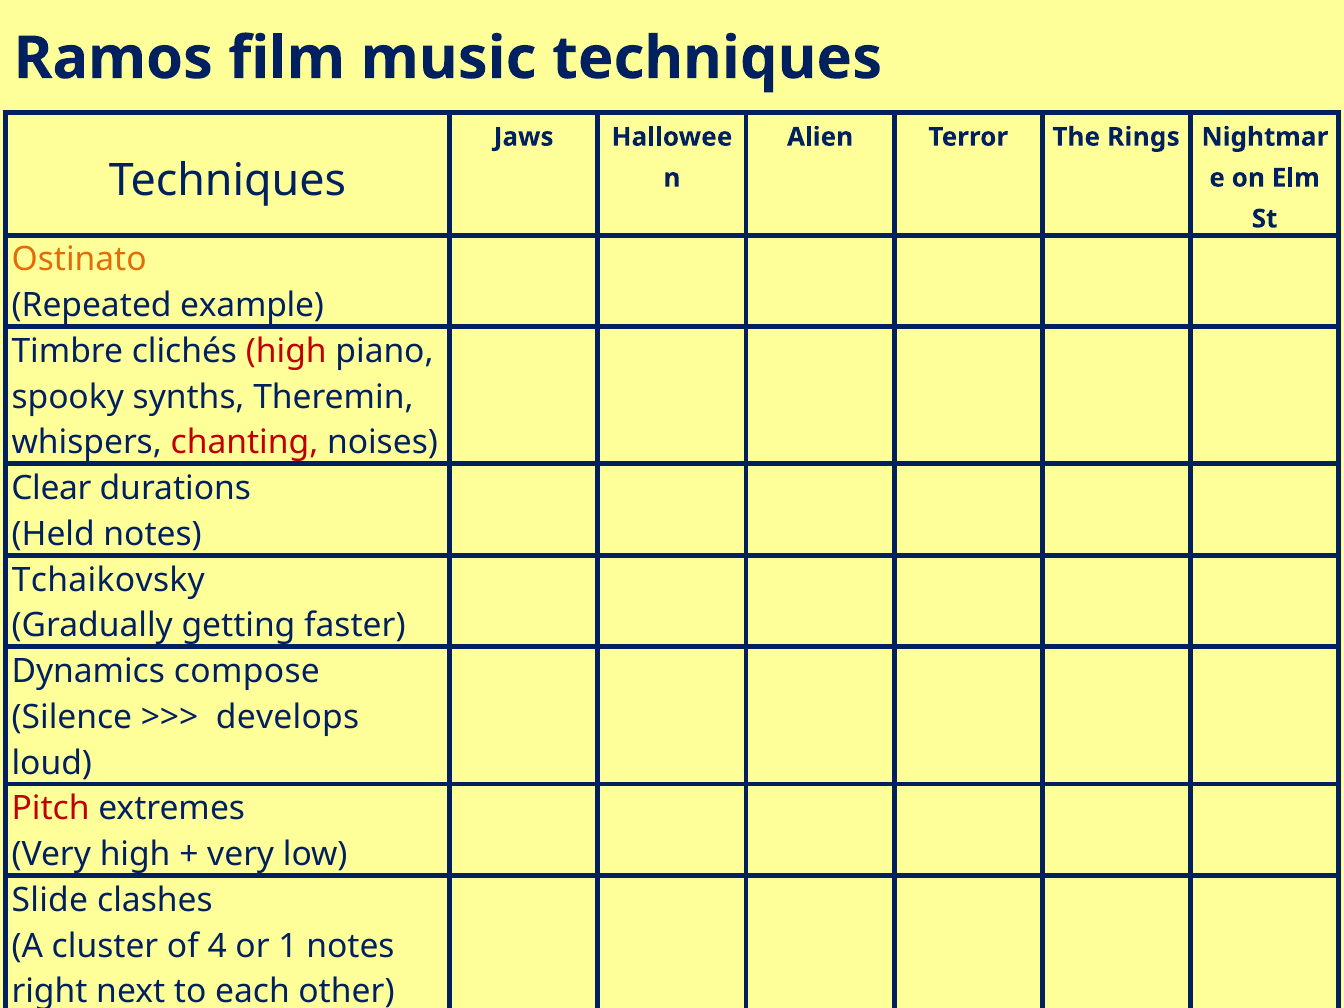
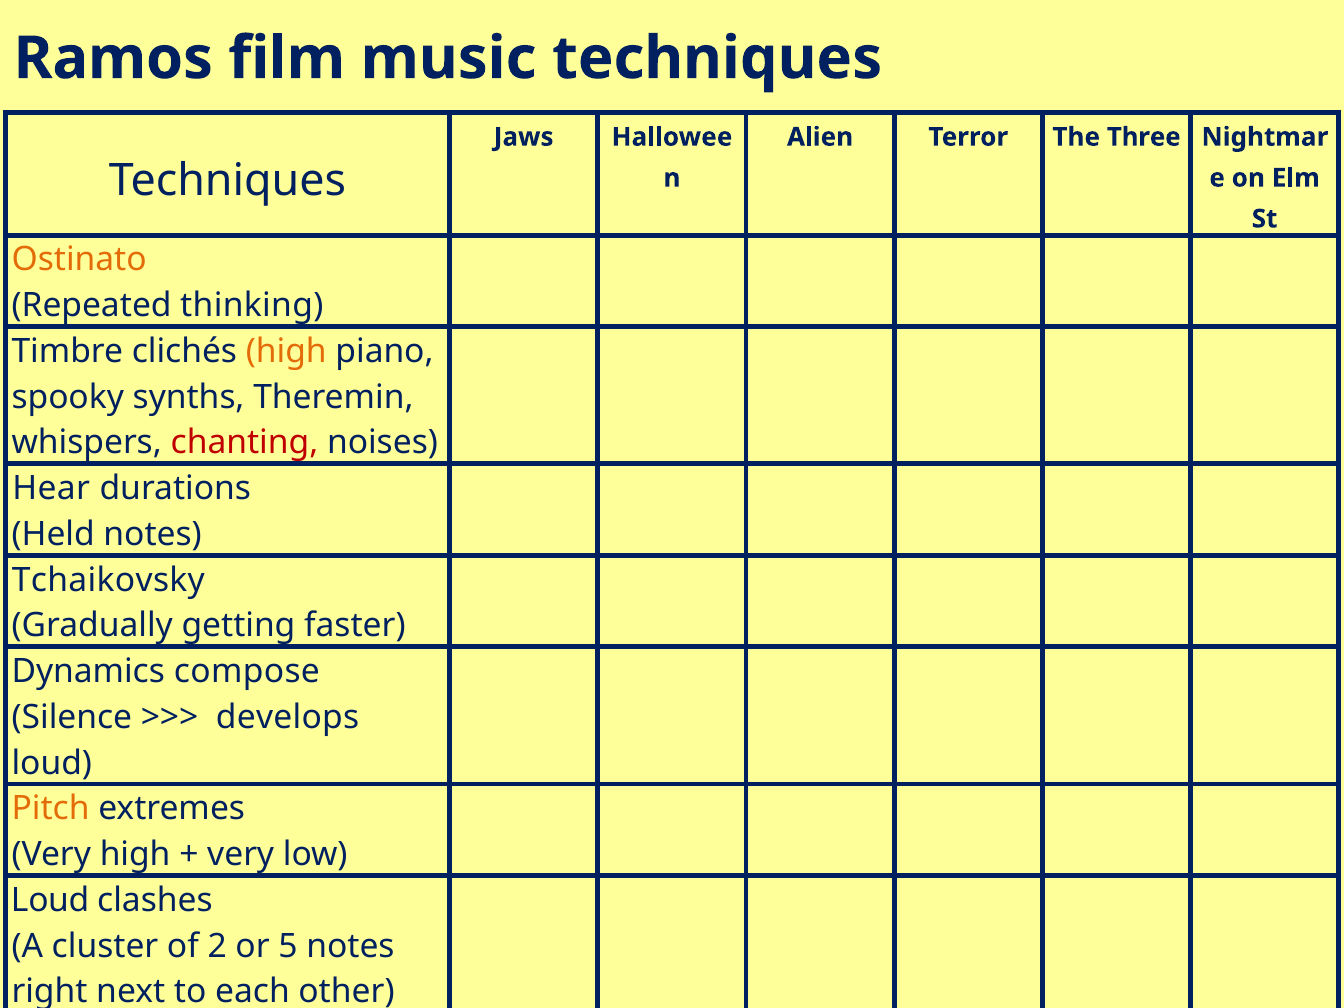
Rings: Rings -> Three
example: example -> thinking
high at (286, 351) colour: red -> orange
Clear: Clear -> Hear
Pitch at (51, 809) colour: red -> orange
Slide at (50, 900): Slide -> Loud
4: 4 -> 2
1: 1 -> 5
